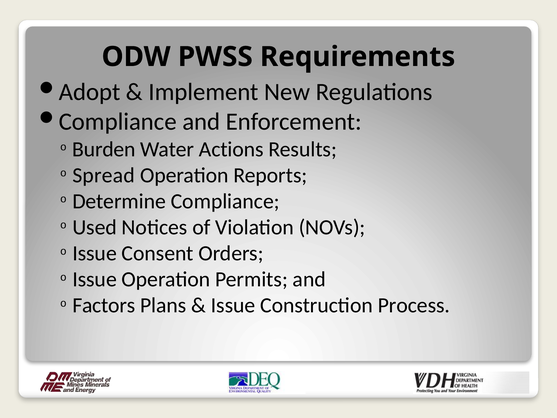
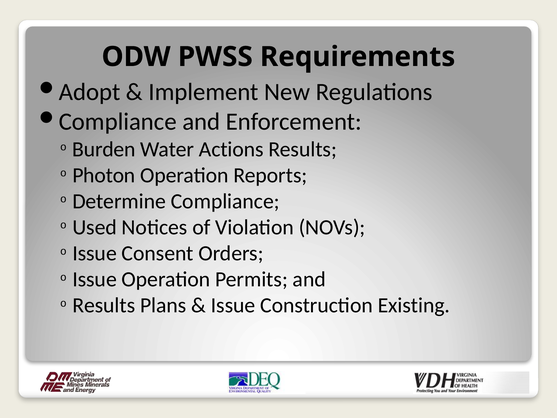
Spread: Spread -> Photon
Factors at (104, 305): Factors -> Results
Process: Process -> Existing
